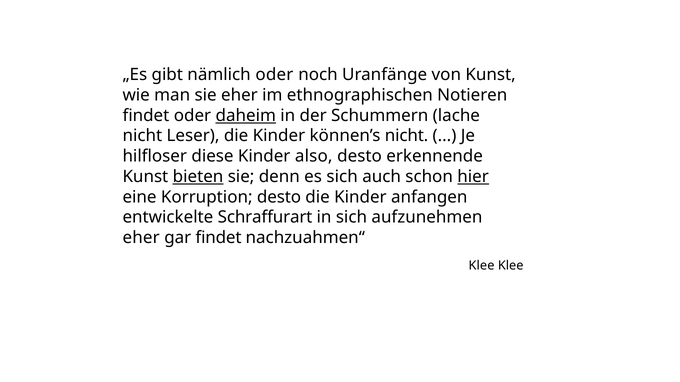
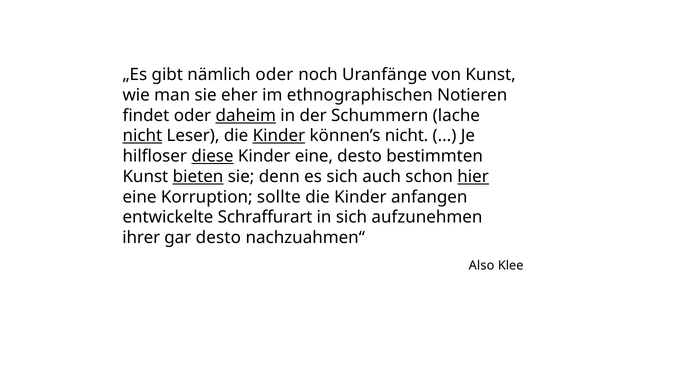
nicht at (142, 136) underline: none -> present
Kinder at (279, 136) underline: none -> present
diese underline: none -> present
Kinder also: also -> eine
erkennende: erkennende -> bestimmten
Korruption desto: desto -> sollte
eher at (141, 238): eher -> ihrer
gar findet: findet -> desto
Klee at (482, 266): Klee -> Also
